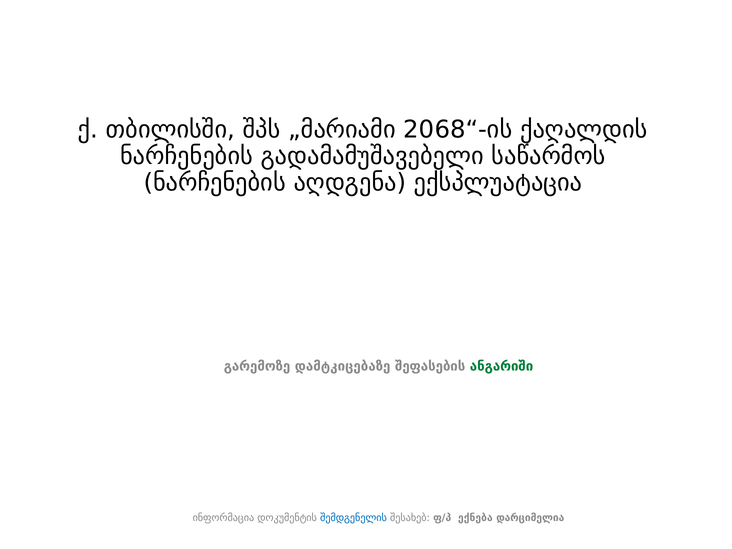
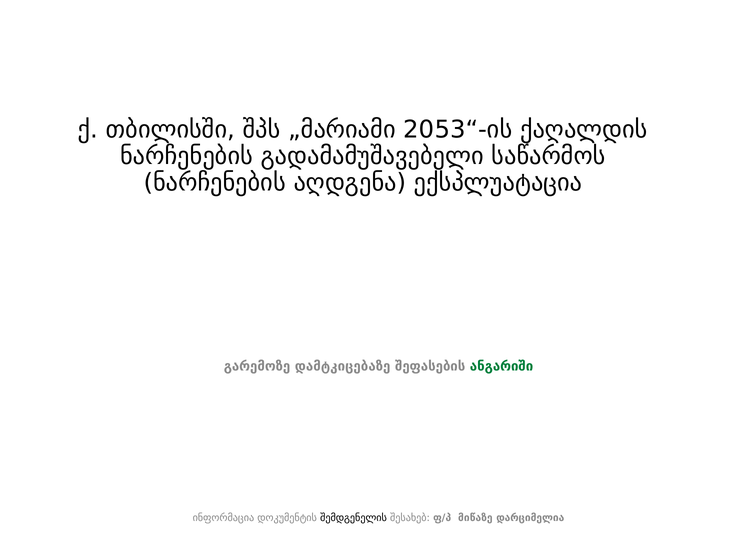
2068“-ის: 2068“-ის -> 2053“-ის
შემდგენელის colour: blue -> black
ექნება: ექნება -> მიწაზე
